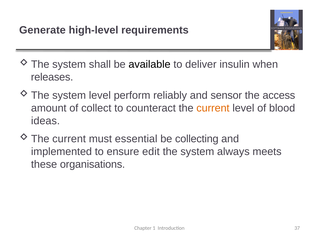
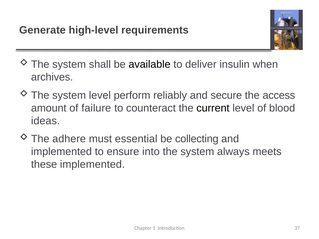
releases: releases -> archives
sensor: sensor -> secure
collect: collect -> failure
current at (213, 108) colour: orange -> black
current at (69, 139): current -> adhere
edit: edit -> into
these organisations: organisations -> implemented
